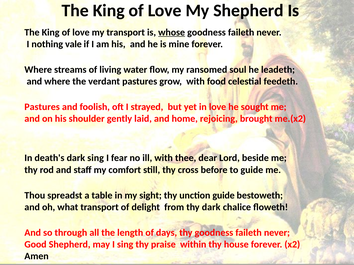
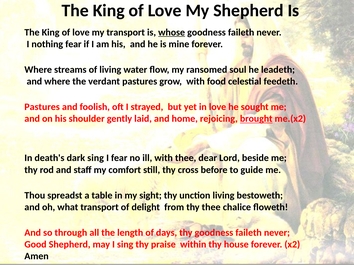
nothing vale: vale -> fear
brought underline: none -> present
unction guide: guide -> living
thy dark: dark -> thee
